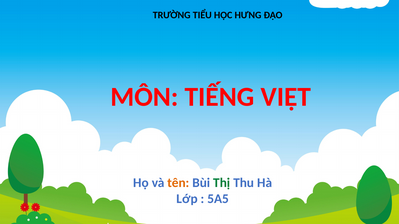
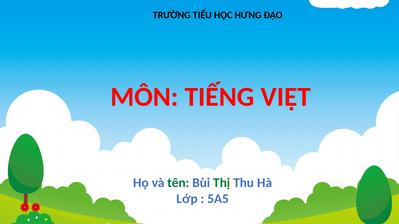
tên colour: orange -> green
